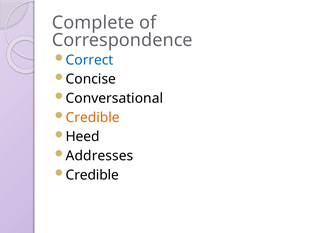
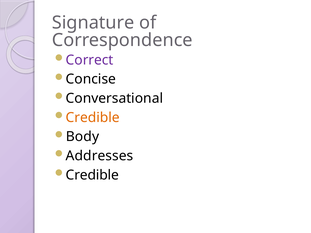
Complete: Complete -> Signature
Correct colour: blue -> purple
Heed: Heed -> Body
